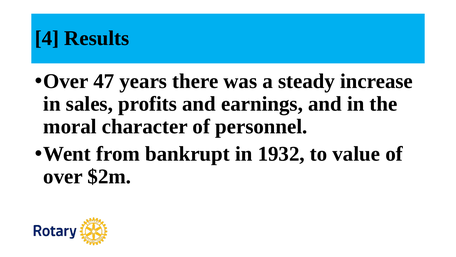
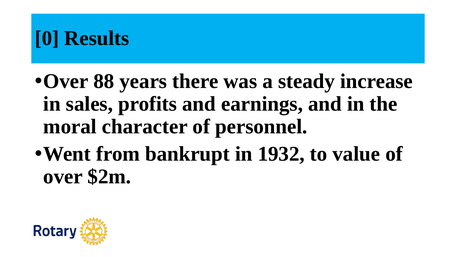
4: 4 -> 0
47: 47 -> 88
